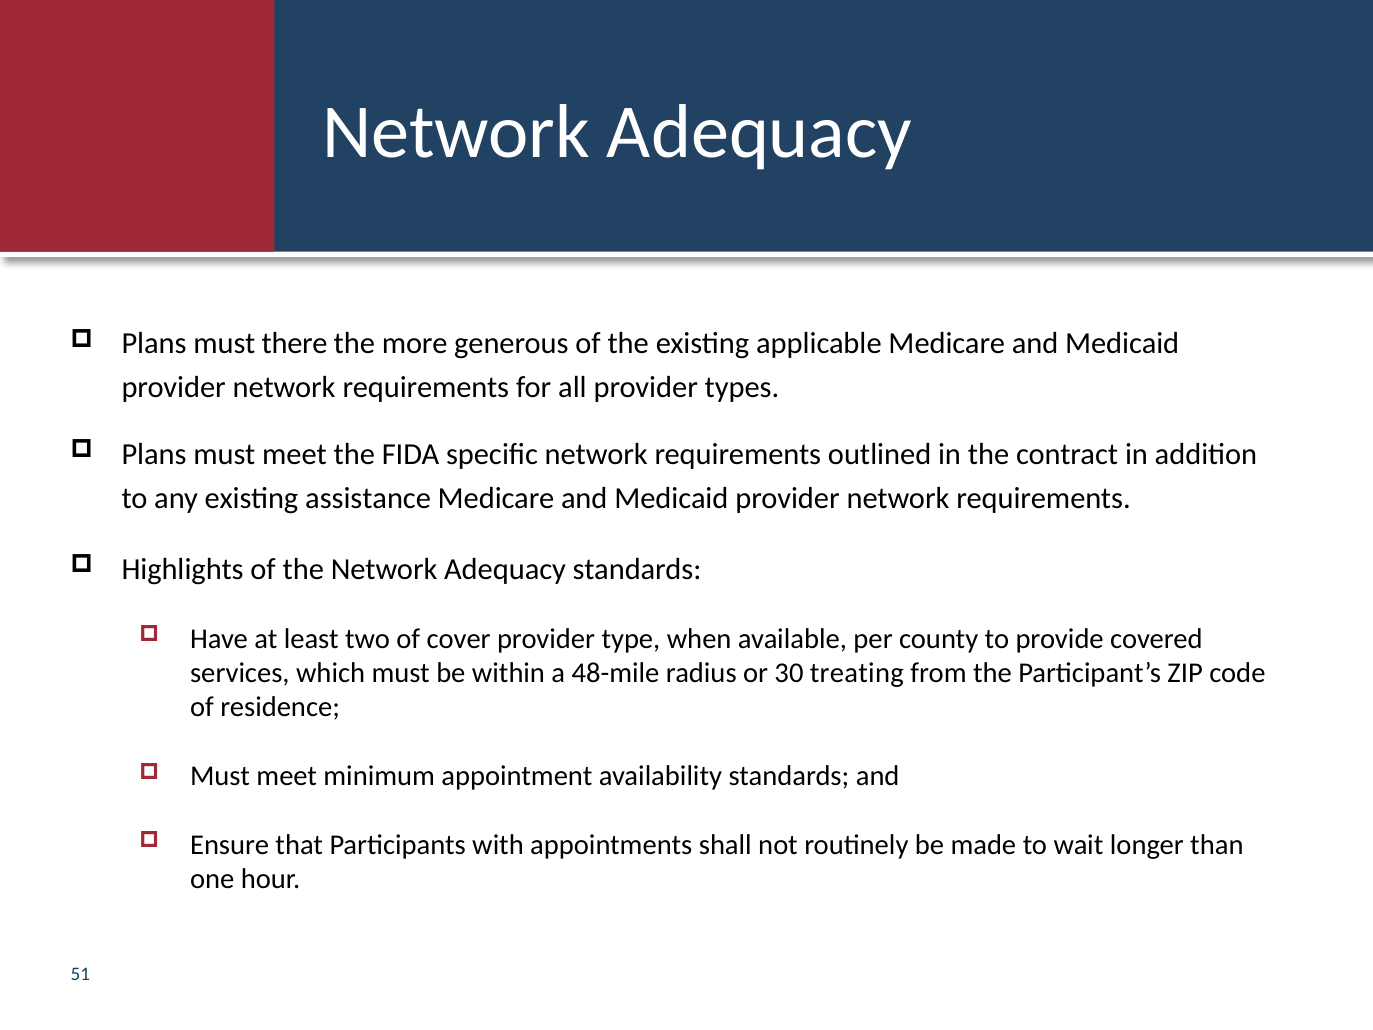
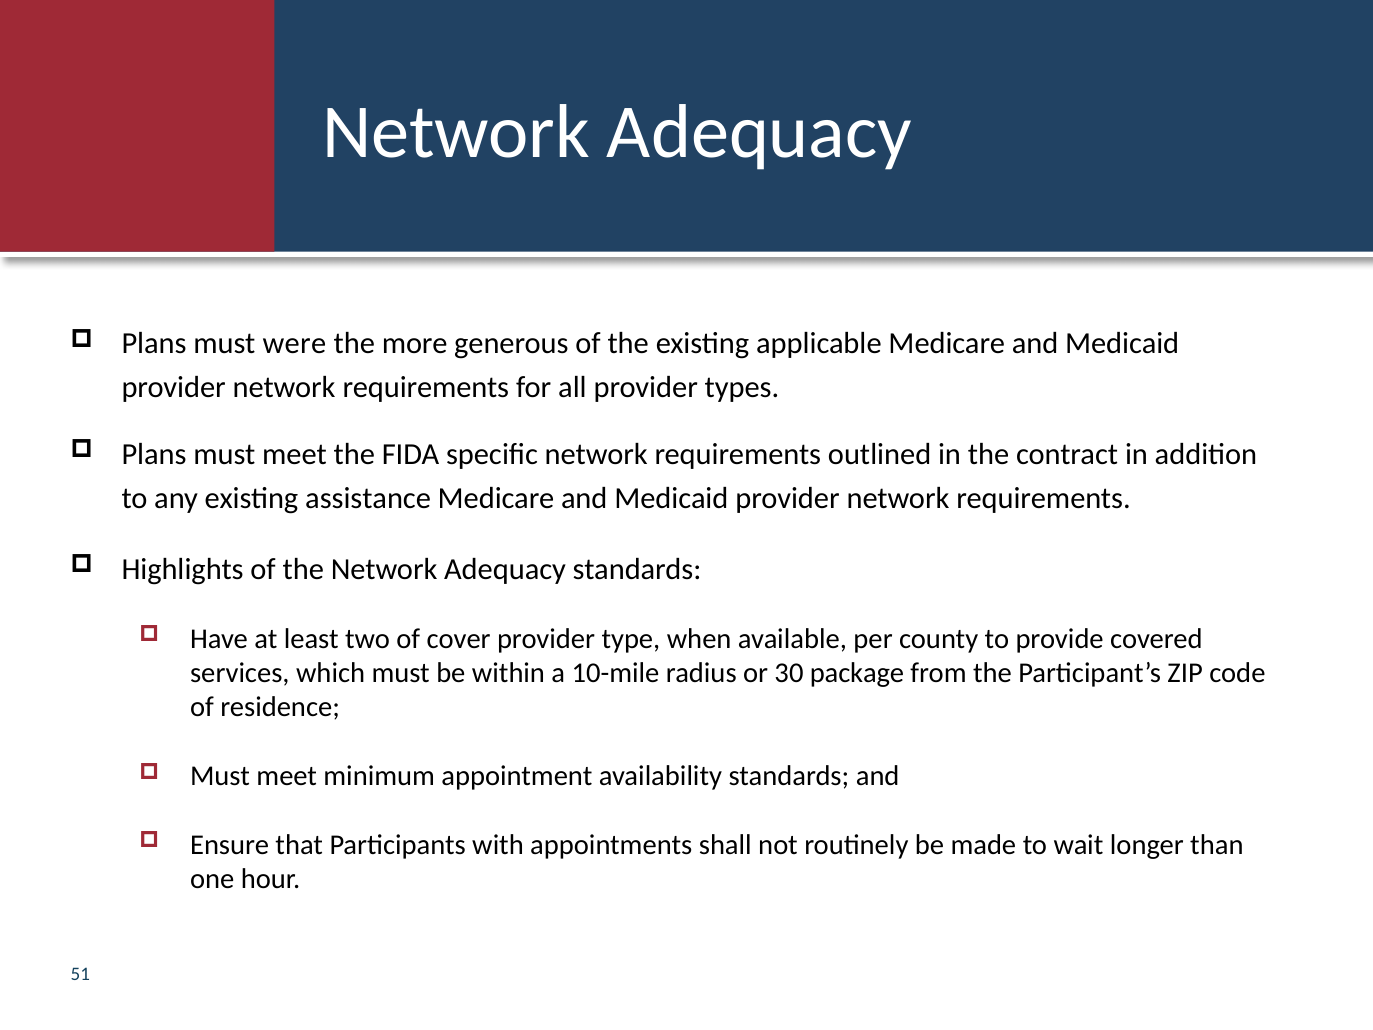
there: there -> were
48-mile: 48-mile -> 10-mile
treating: treating -> package
